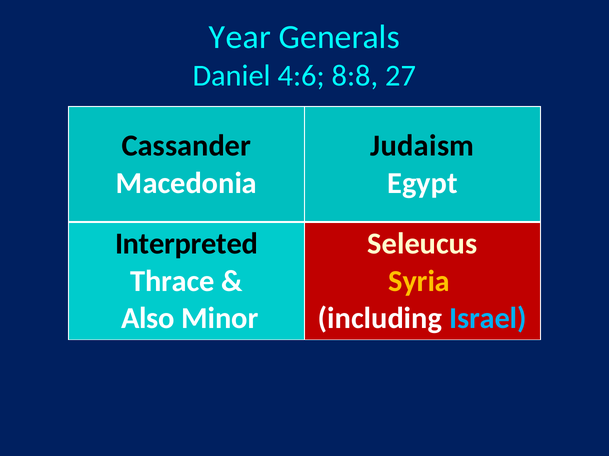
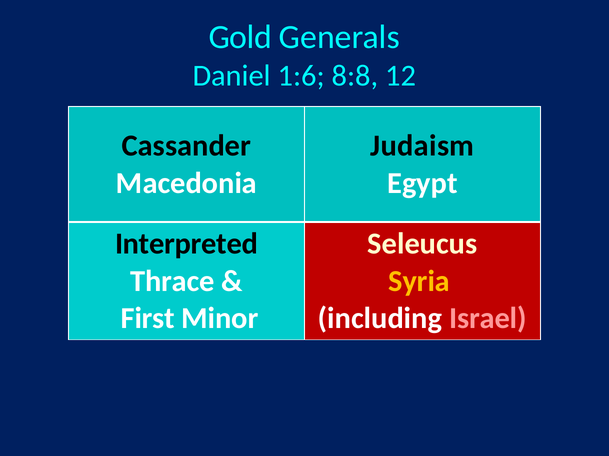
Year: Year -> Gold
4:6: 4:6 -> 1:6
27: 27 -> 12
Also: Also -> First
Israel colour: light blue -> pink
